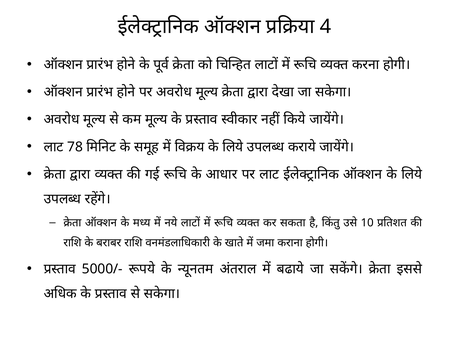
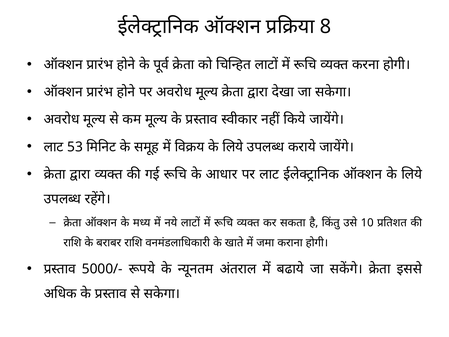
4: 4 -> 8
78: 78 -> 53
